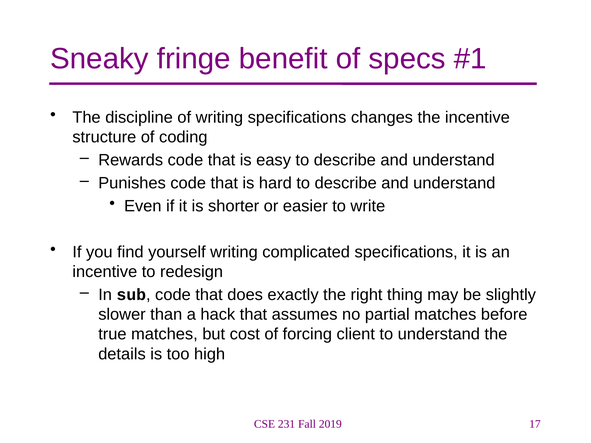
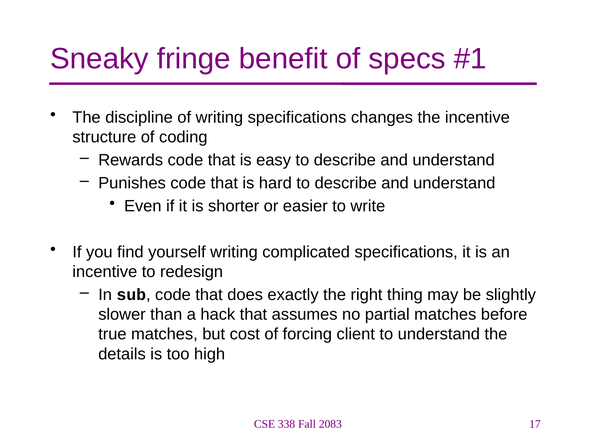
231: 231 -> 338
2019: 2019 -> 2083
